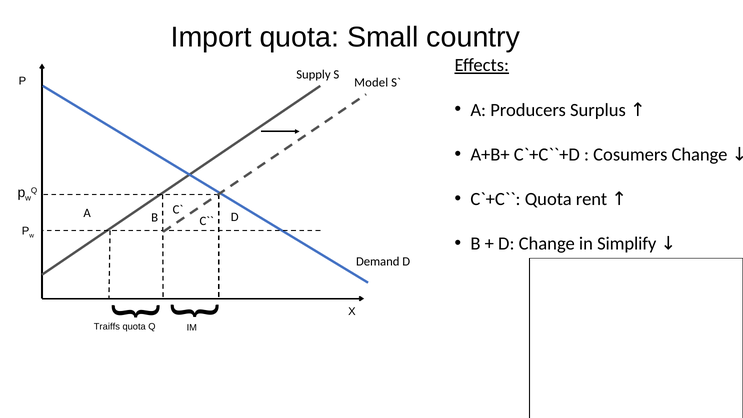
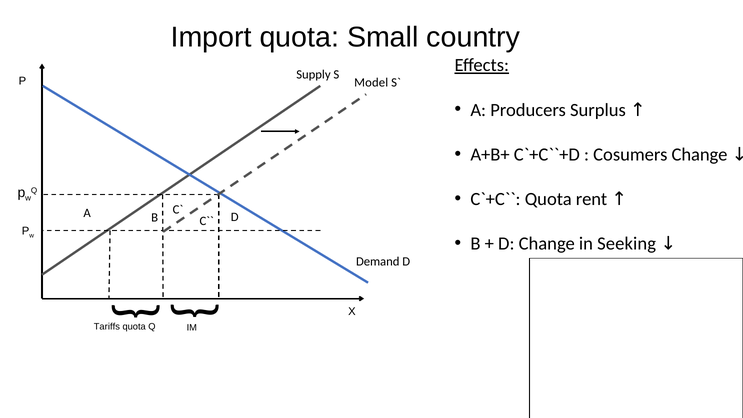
Simplify: Simplify -> Seeking
Traiffs: Traiffs -> Tariffs
